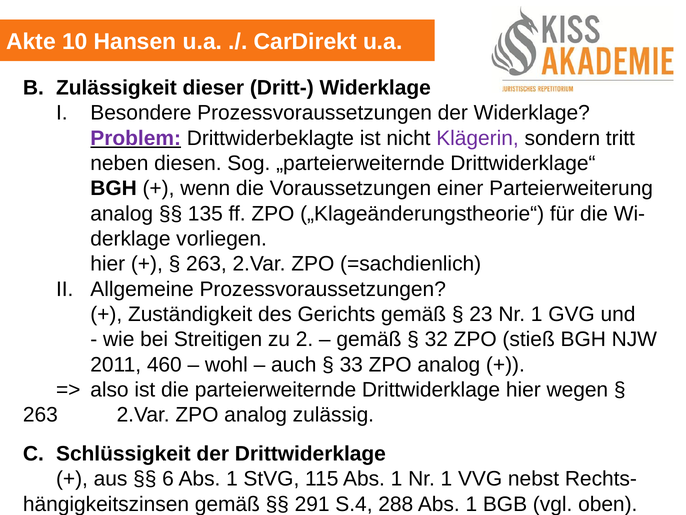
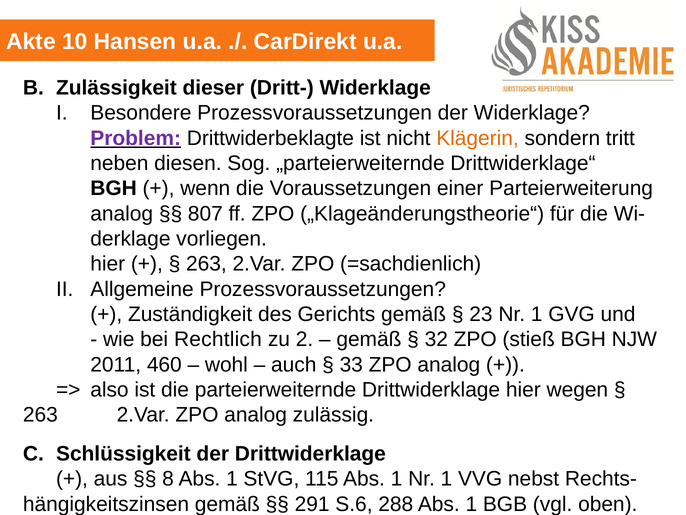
Klägerin colour: purple -> orange
135: 135 -> 807
Streitigen: Streitigen -> Rechtlich
6: 6 -> 8
S.4: S.4 -> S.6
